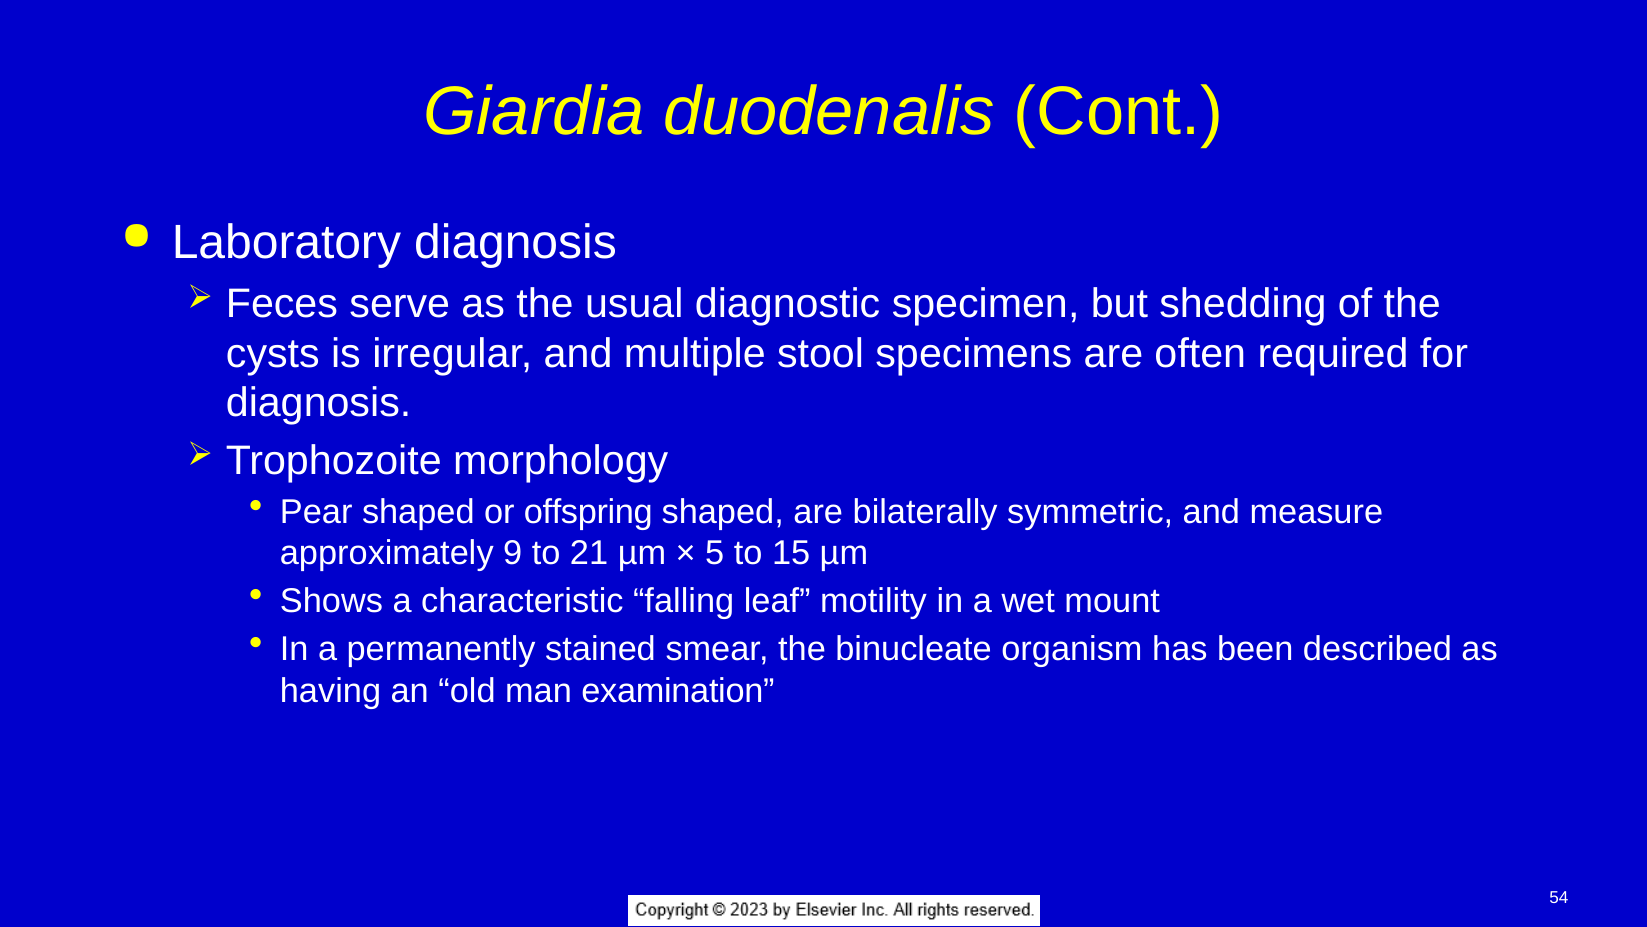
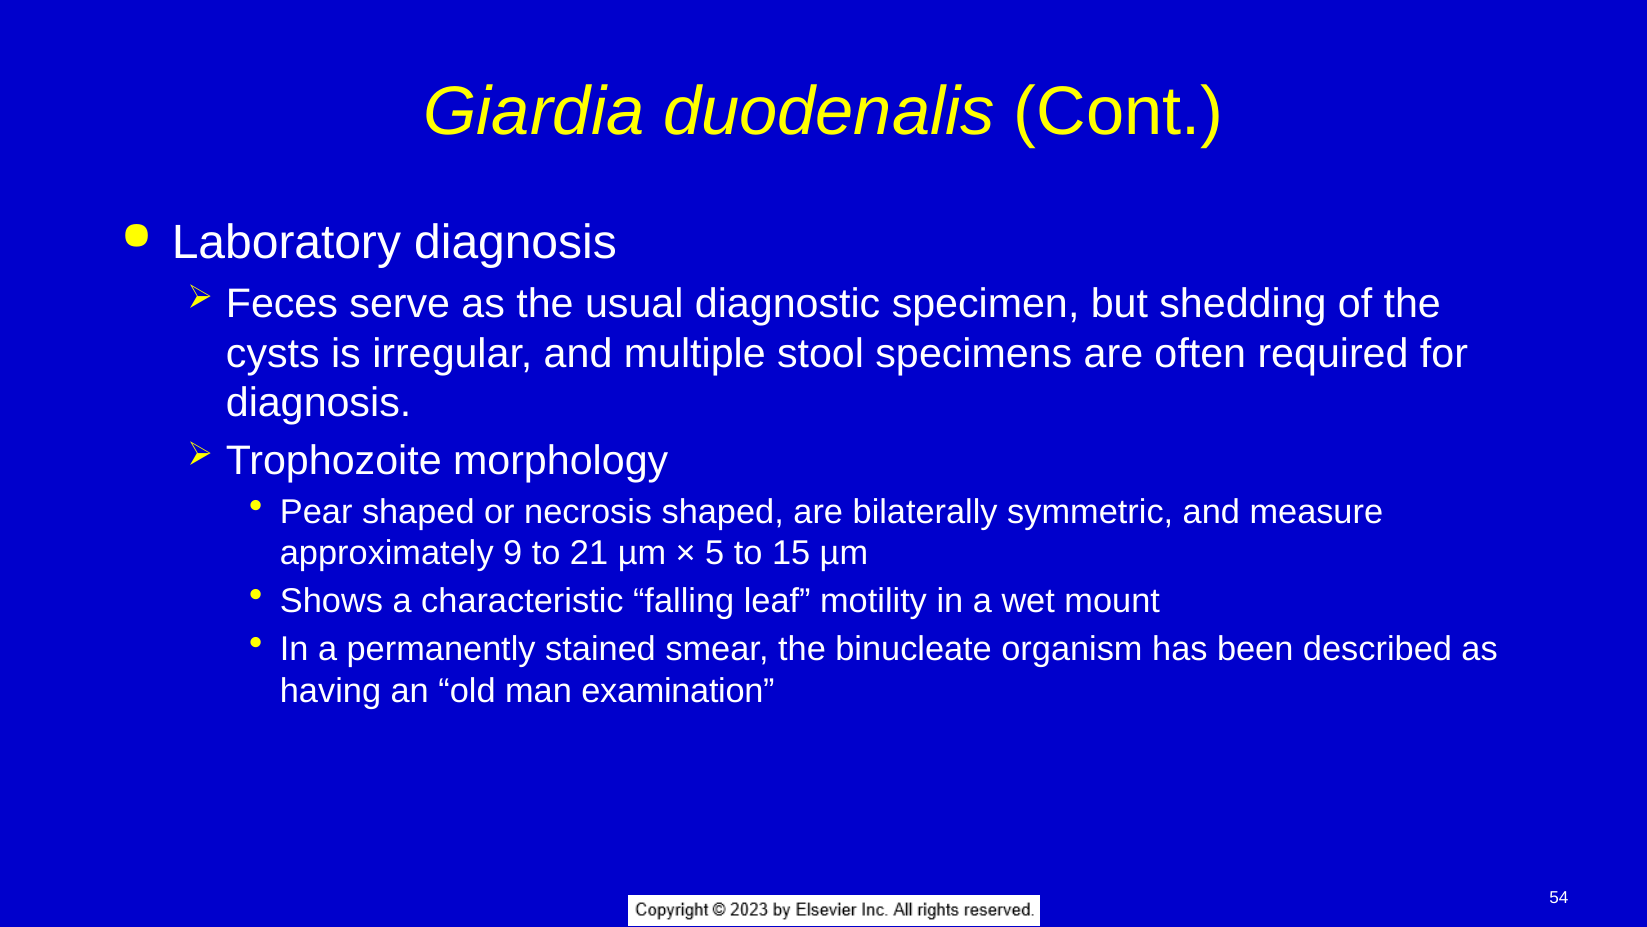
offspring: offspring -> necrosis
